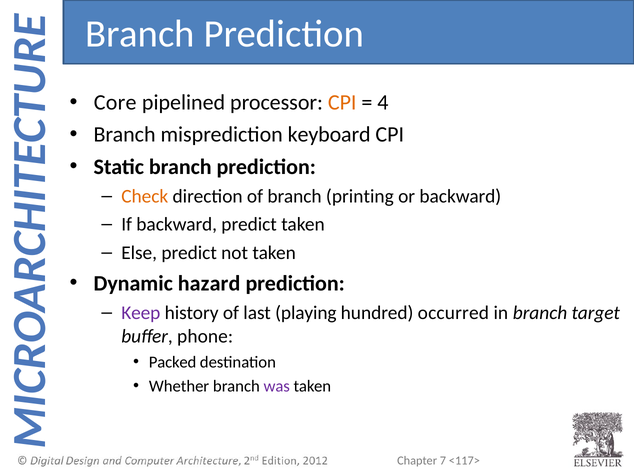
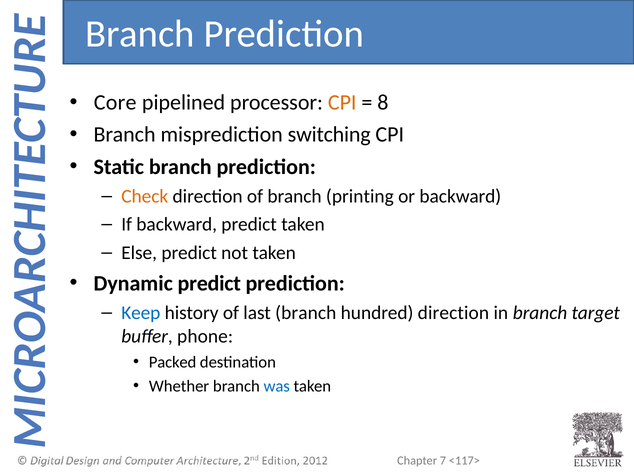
4: 4 -> 8
keyboard: keyboard -> switching
Dynamic hazard: hazard -> predict
Keep colour: purple -> blue
last playing: playing -> branch
hundred occurred: occurred -> direction
was colour: purple -> blue
